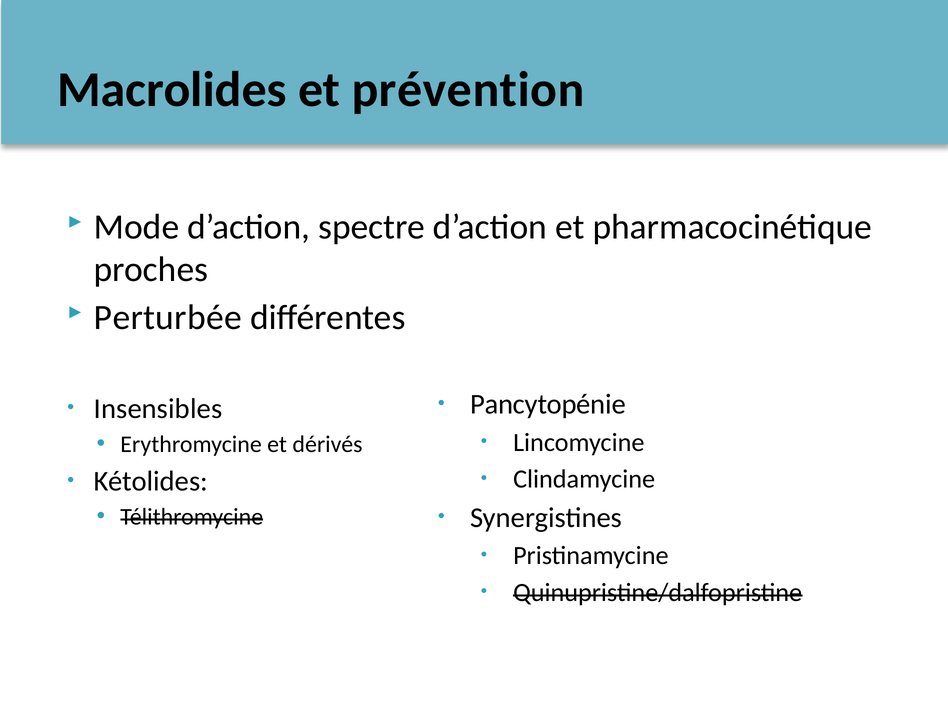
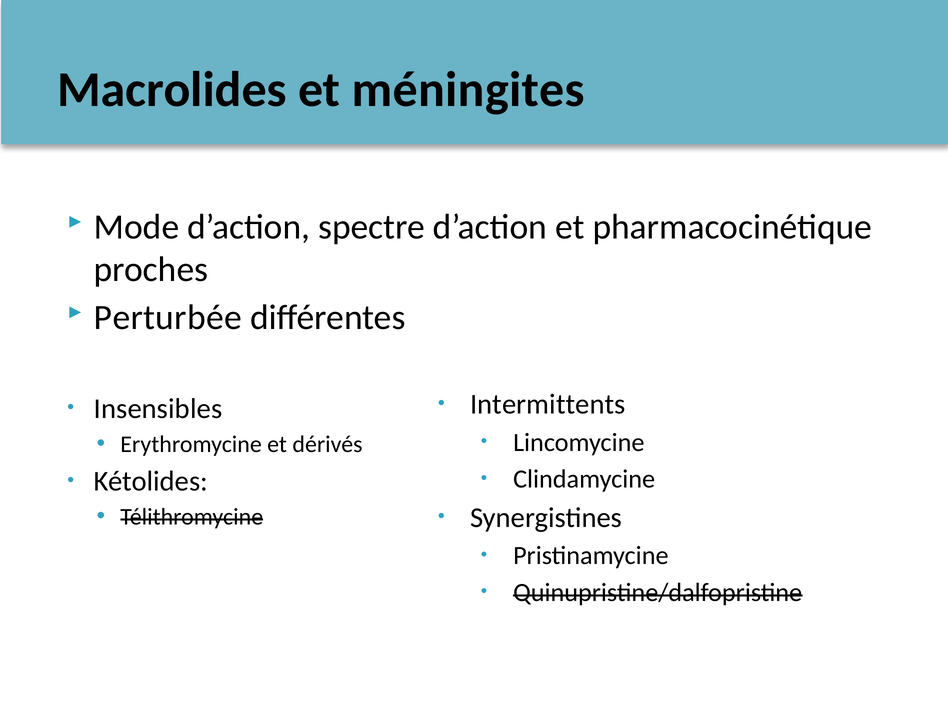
prévention: prévention -> méningites
Pancytopénie: Pancytopénie -> Intermittents
